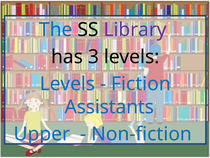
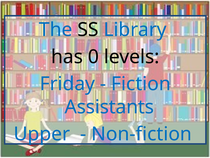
Library colour: purple -> blue
3: 3 -> 0
Levels at (67, 84): Levels -> Friday
